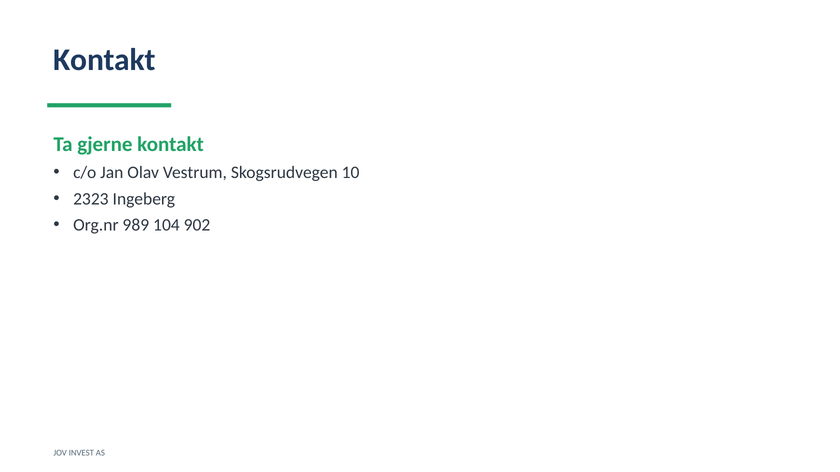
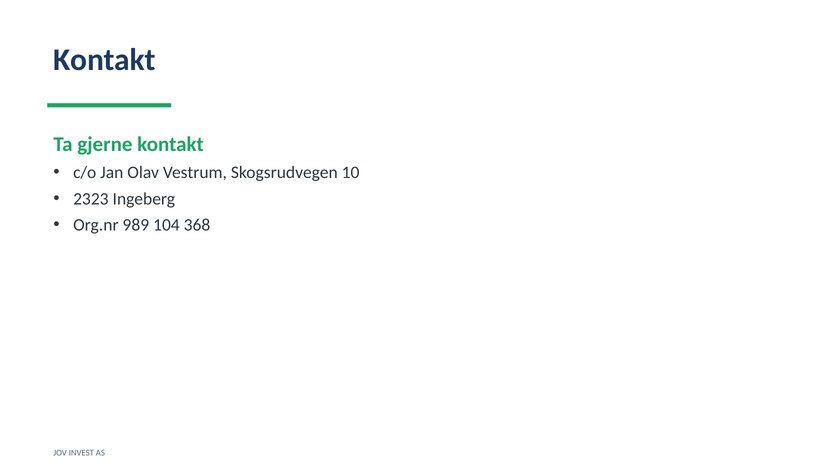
902: 902 -> 368
